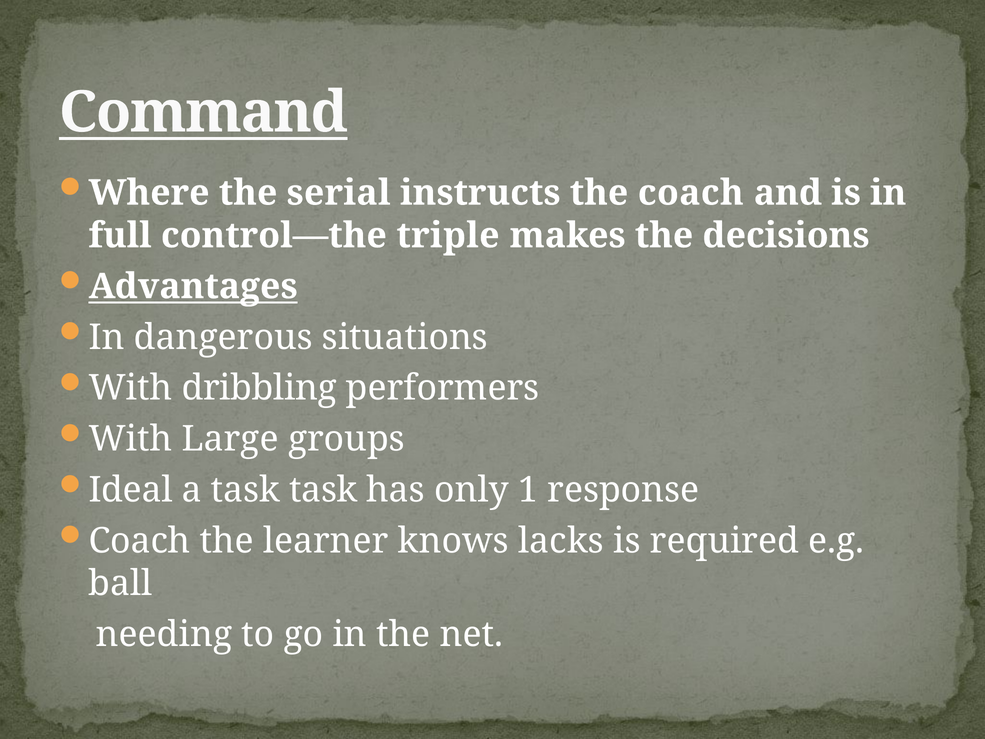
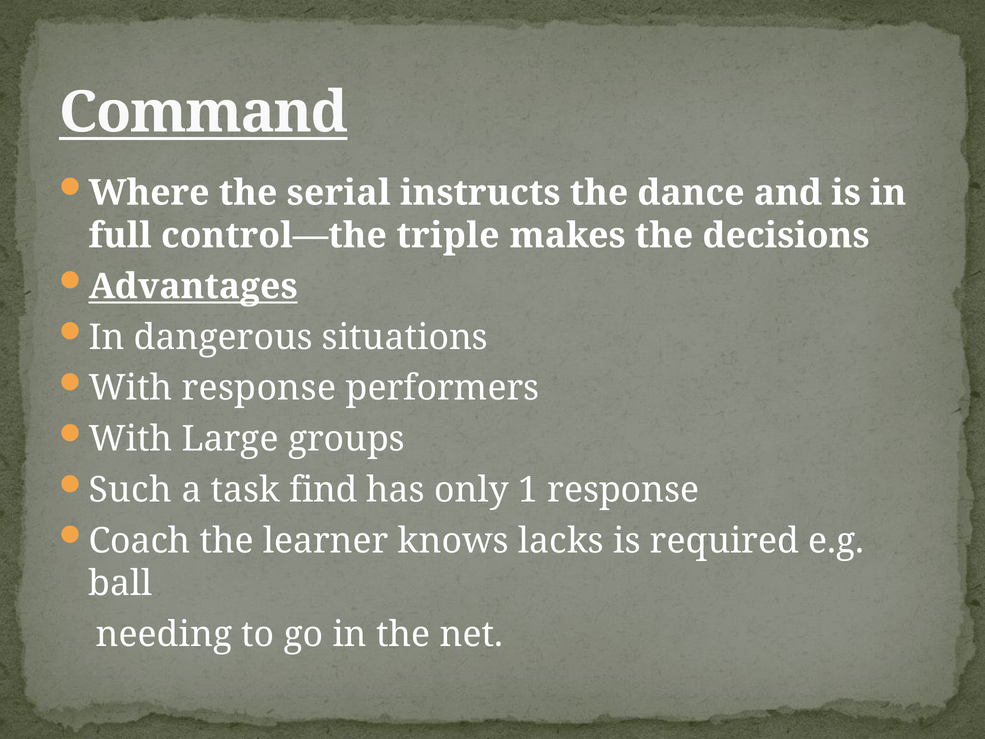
the coach: coach -> dance
With dribbling: dribbling -> response
Ideal: Ideal -> Such
task task: task -> find
